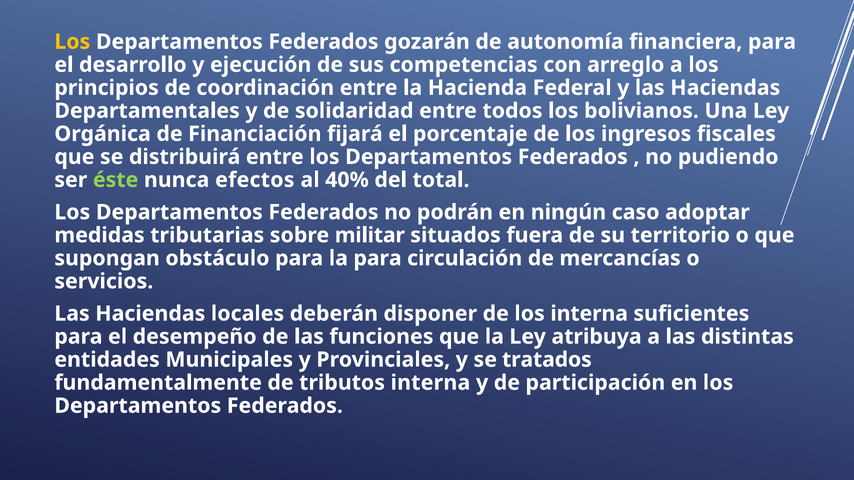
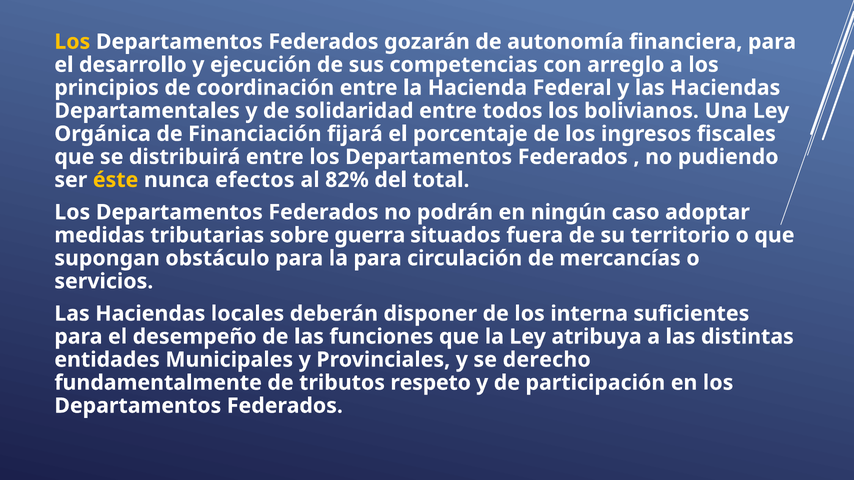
éste colour: light green -> yellow
40%: 40% -> 82%
militar: militar -> guerra
tratados: tratados -> derecho
tributos interna: interna -> respeto
